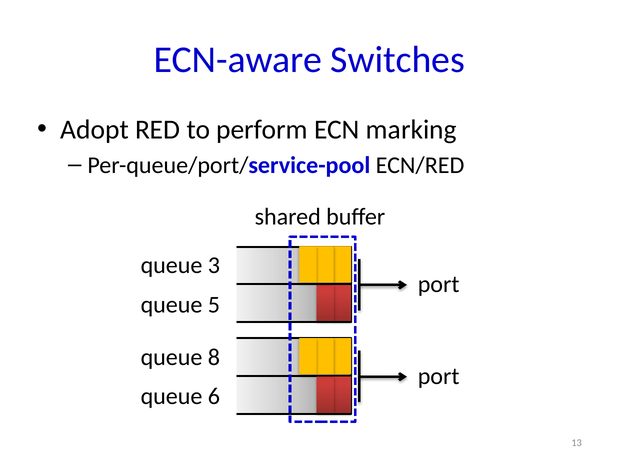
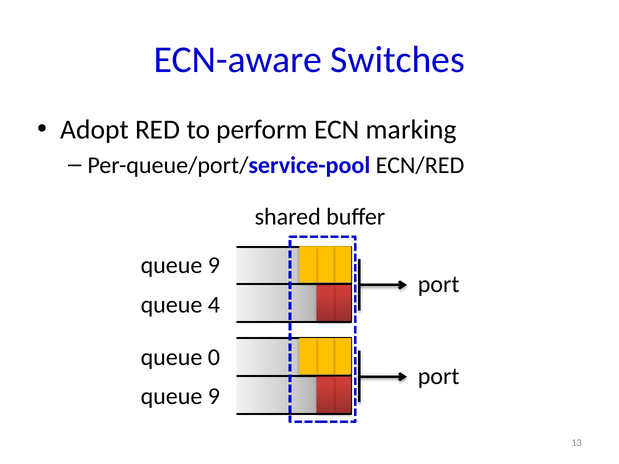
3 at (214, 266): 3 -> 9
5: 5 -> 4
8: 8 -> 0
6 at (214, 397): 6 -> 9
